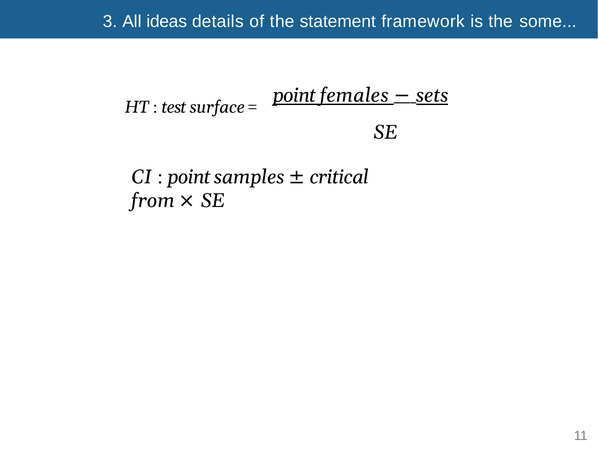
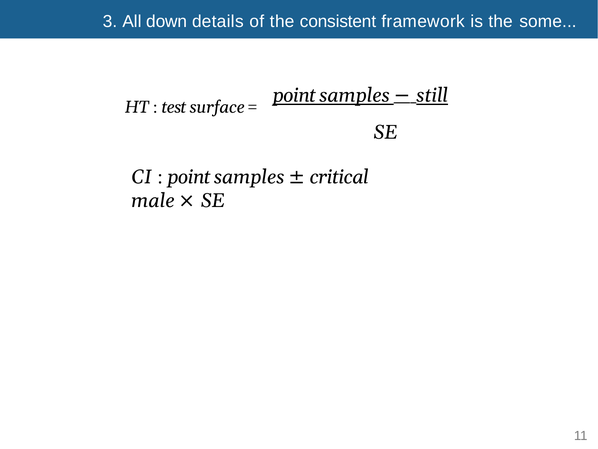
ideas: ideas -> down
statement: statement -> consistent
females at (354, 95): females -> samples
sets: sets -> still
from: from -> male
